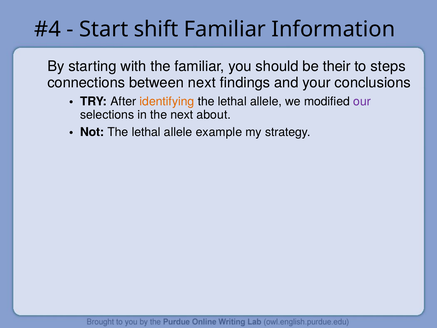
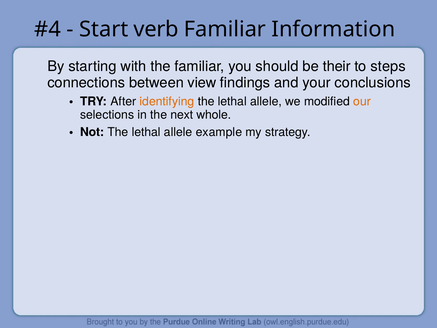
shift: shift -> verb
between next: next -> view
our colour: purple -> orange
about: about -> whole
